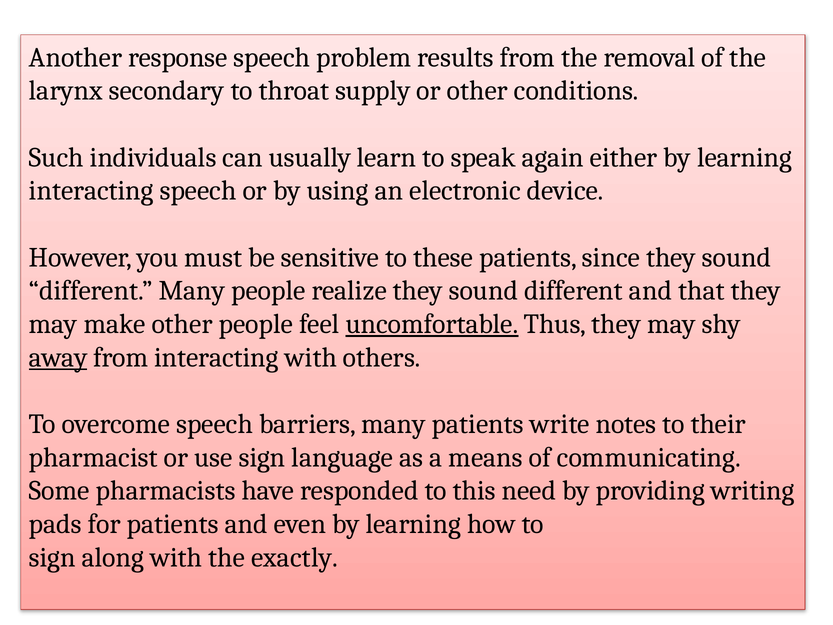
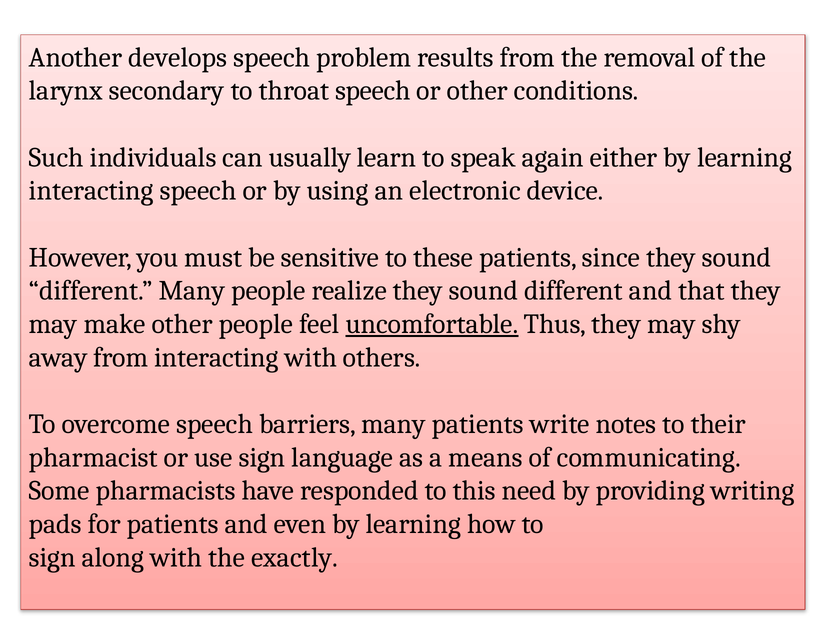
response: response -> develops
throat supply: supply -> speech
away underline: present -> none
